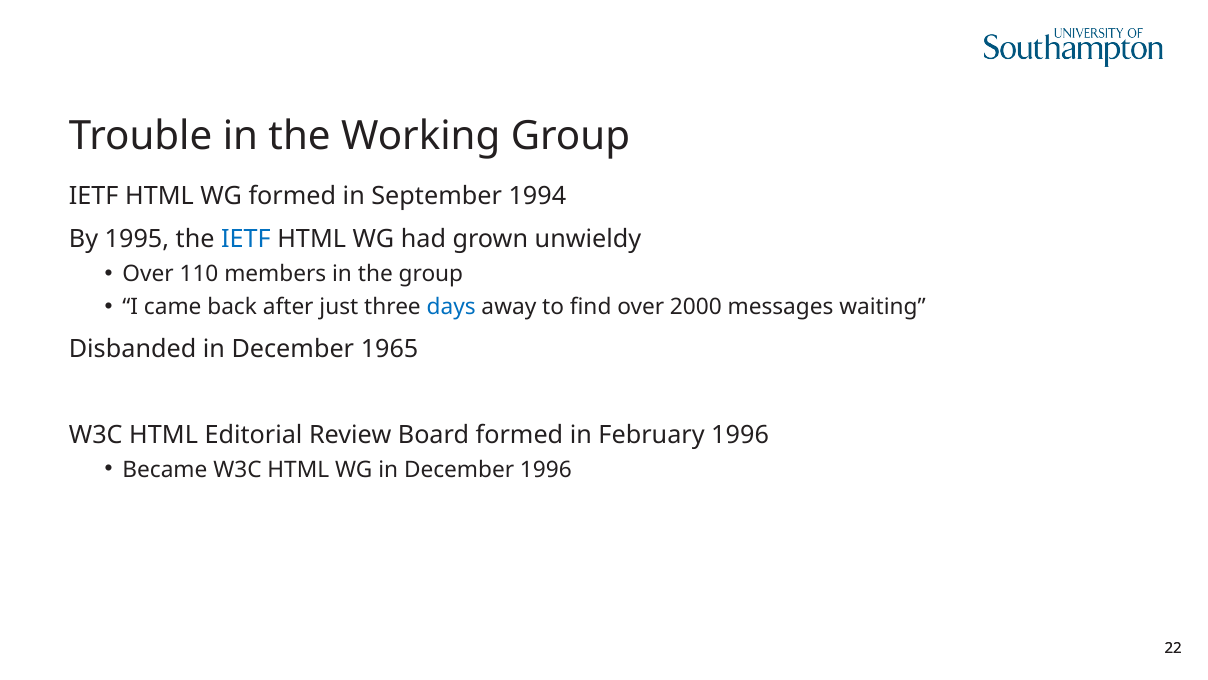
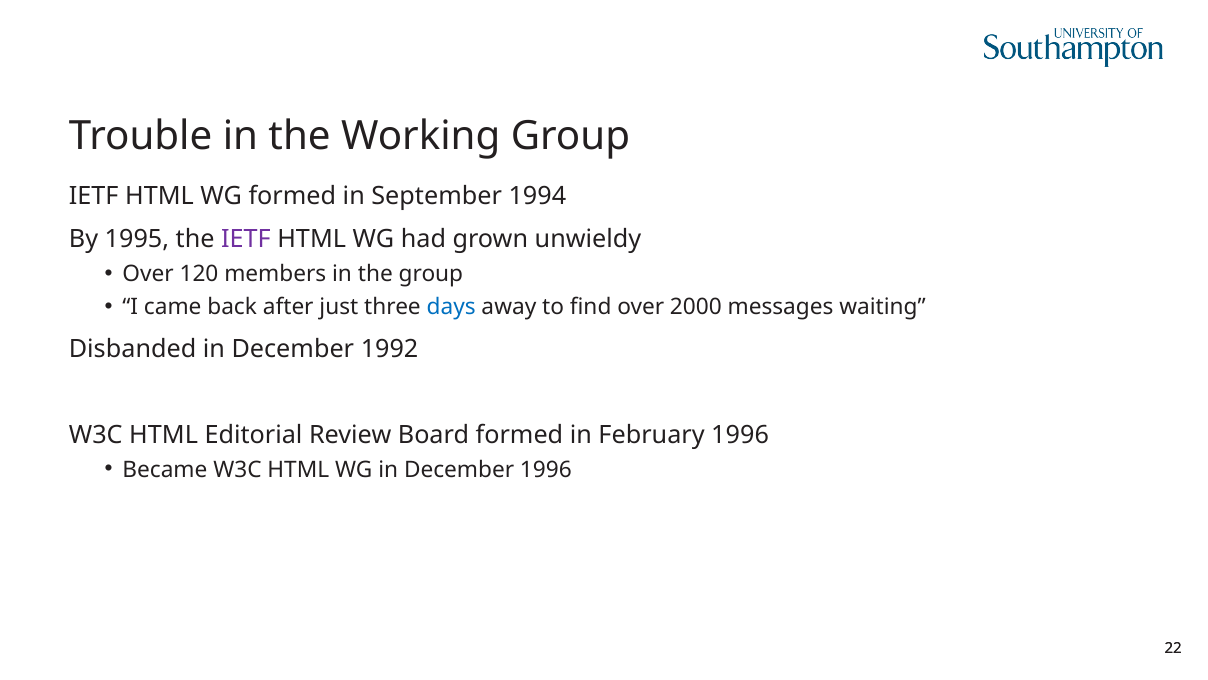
IETF at (246, 239) colour: blue -> purple
110: 110 -> 120
1965: 1965 -> 1992
